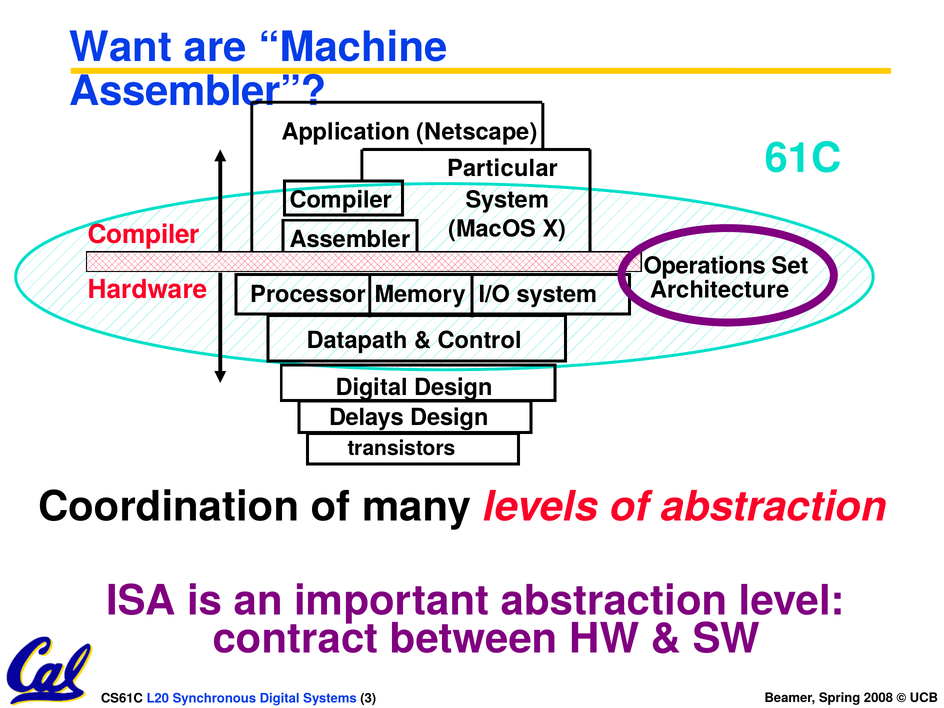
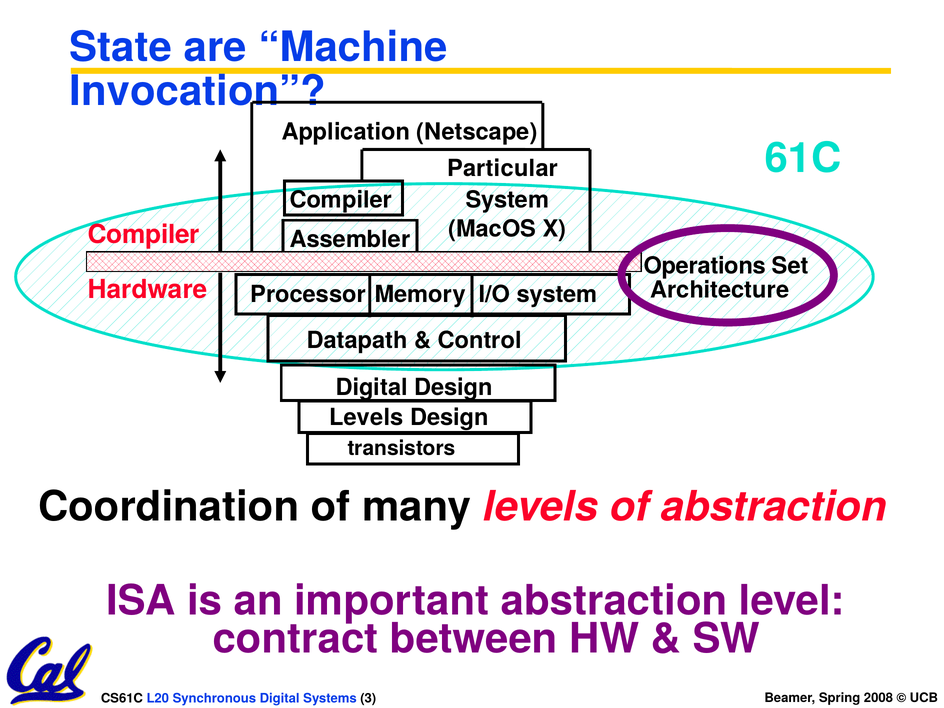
Want: Want -> State
Assembler at (198, 91): Assembler -> Invocation
Delays at (367, 418): Delays -> Levels
